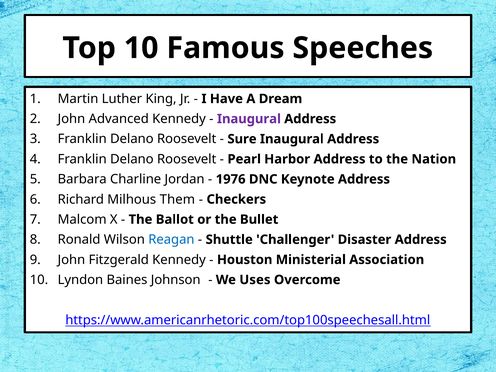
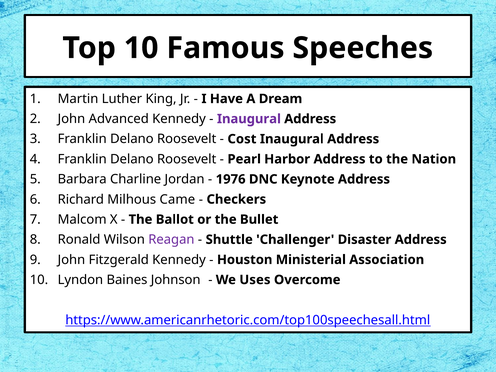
Sure: Sure -> Cost
Them: Them -> Came
Reagan colour: blue -> purple
